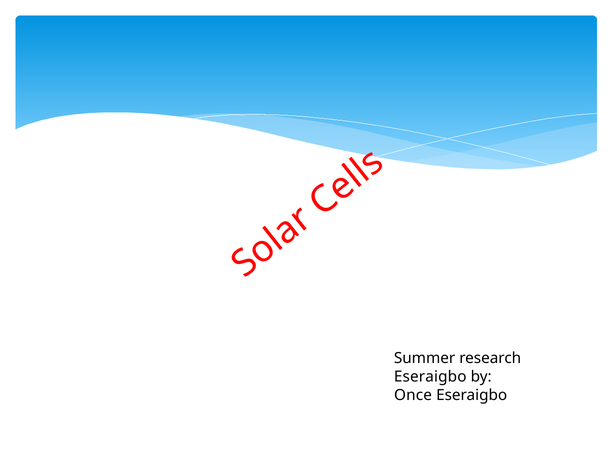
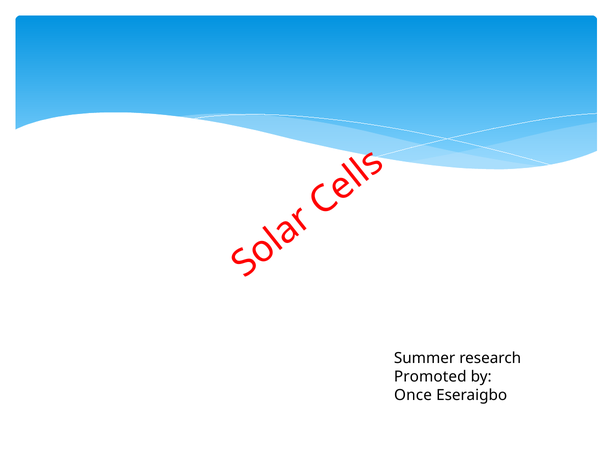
Eseraigbo at (430, 377): Eseraigbo -> Promoted
